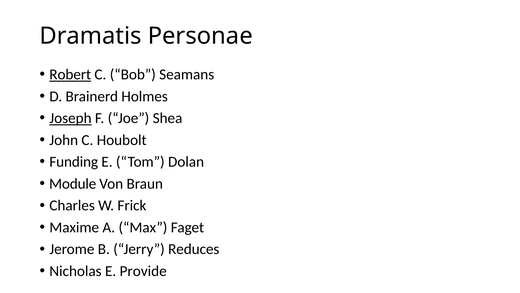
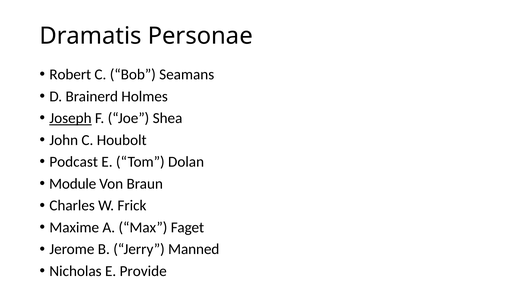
Robert underline: present -> none
Funding: Funding -> Podcast
Reduces: Reduces -> Manned
